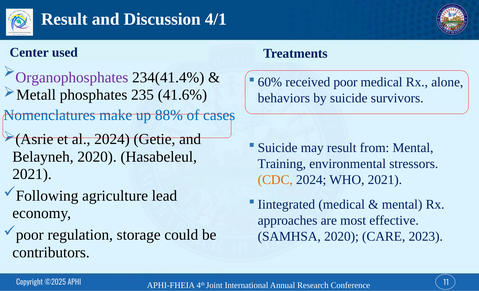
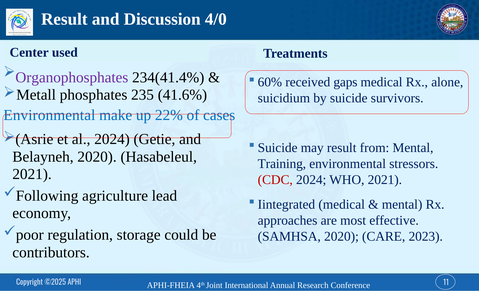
4/1: 4/1 -> 4/0
poor: poor -> gaps
behaviors: behaviors -> suicidium
Nomenclatures at (49, 115): Nomenclatures -> Environmental
88%: 88% -> 22%
CDC colour: orange -> red
